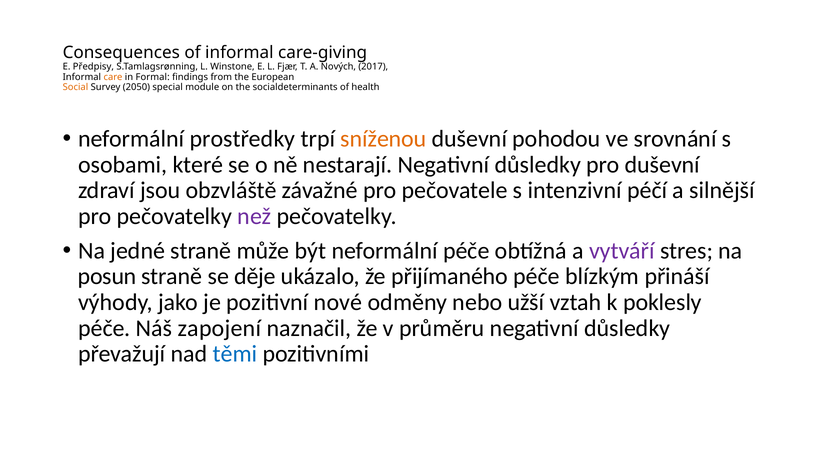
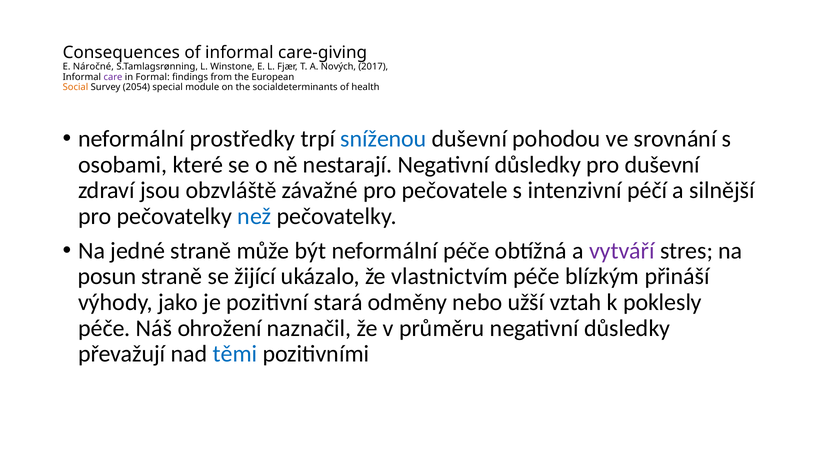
Předpisy: Předpisy -> Náročné
care colour: orange -> purple
2050: 2050 -> 2054
sníženou colour: orange -> blue
než colour: purple -> blue
děje: děje -> žijící
přijímaného: přijímaného -> vlastnictvím
nové: nové -> stará
zapojení: zapojení -> ohrožení
